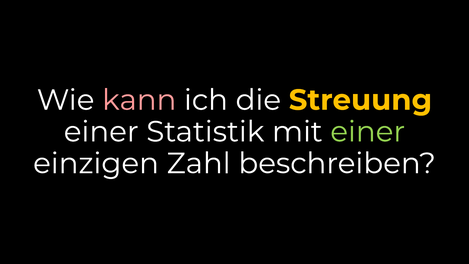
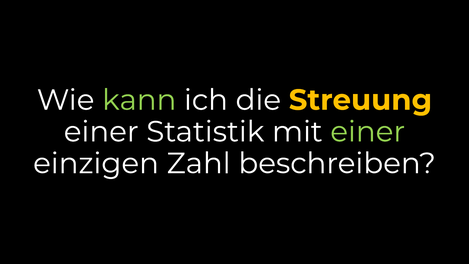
kann colour: pink -> light green
